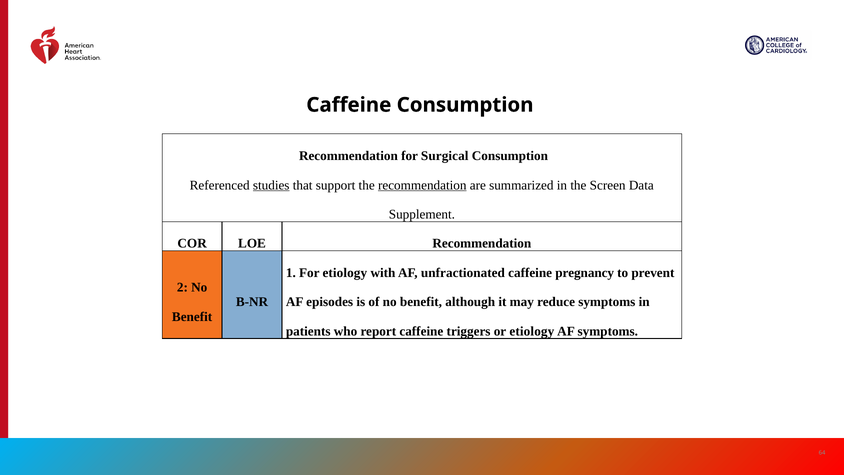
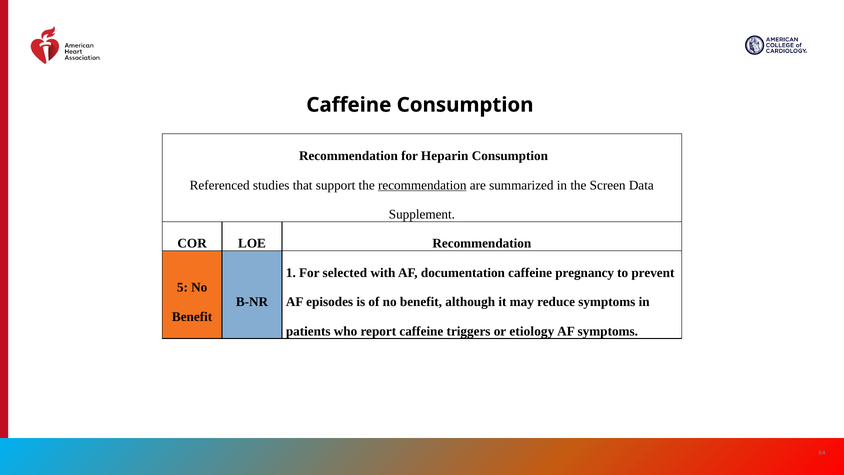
Surgical: Surgical -> Heparin
studies underline: present -> none
For etiology: etiology -> selected
unfractionated: unfractionated -> documentation
2: 2 -> 5
